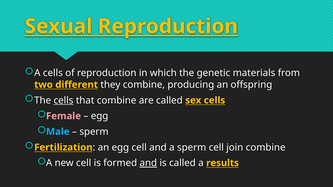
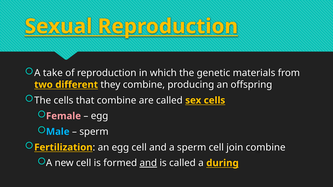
A cells: cells -> take
cells at (63, 100) underline: present -> none
results: results -> during
